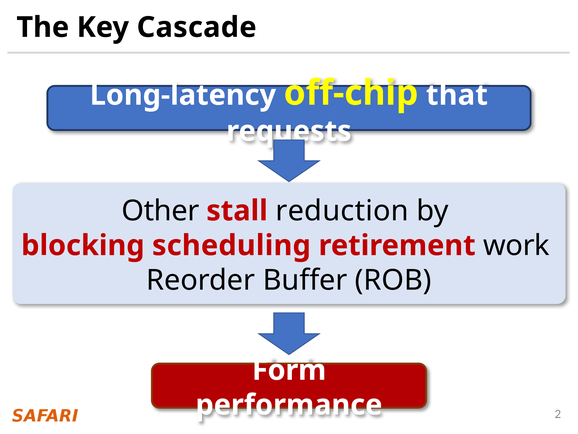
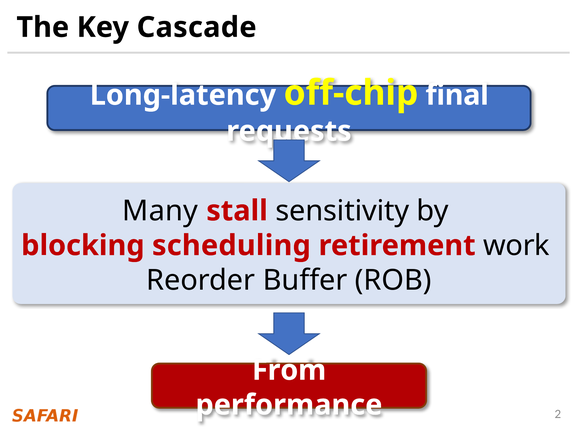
that: that -> final
Other: Other -> Many
reduction: reduction -> sensitivity
Form: Form -> From
